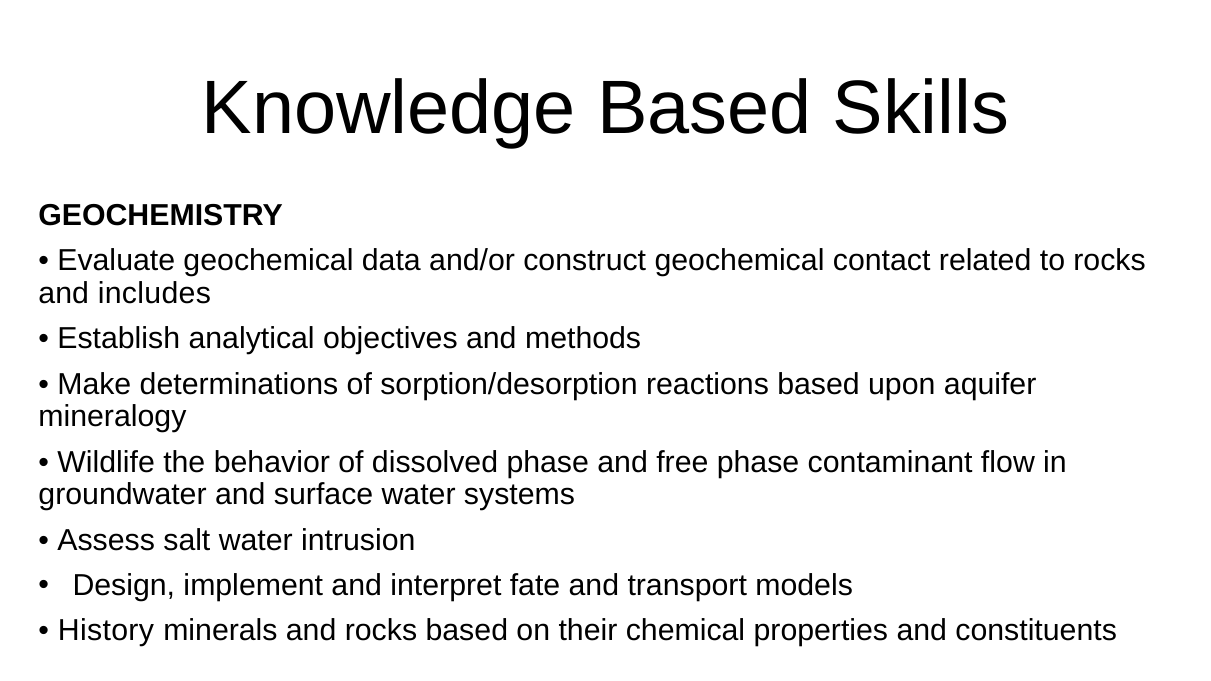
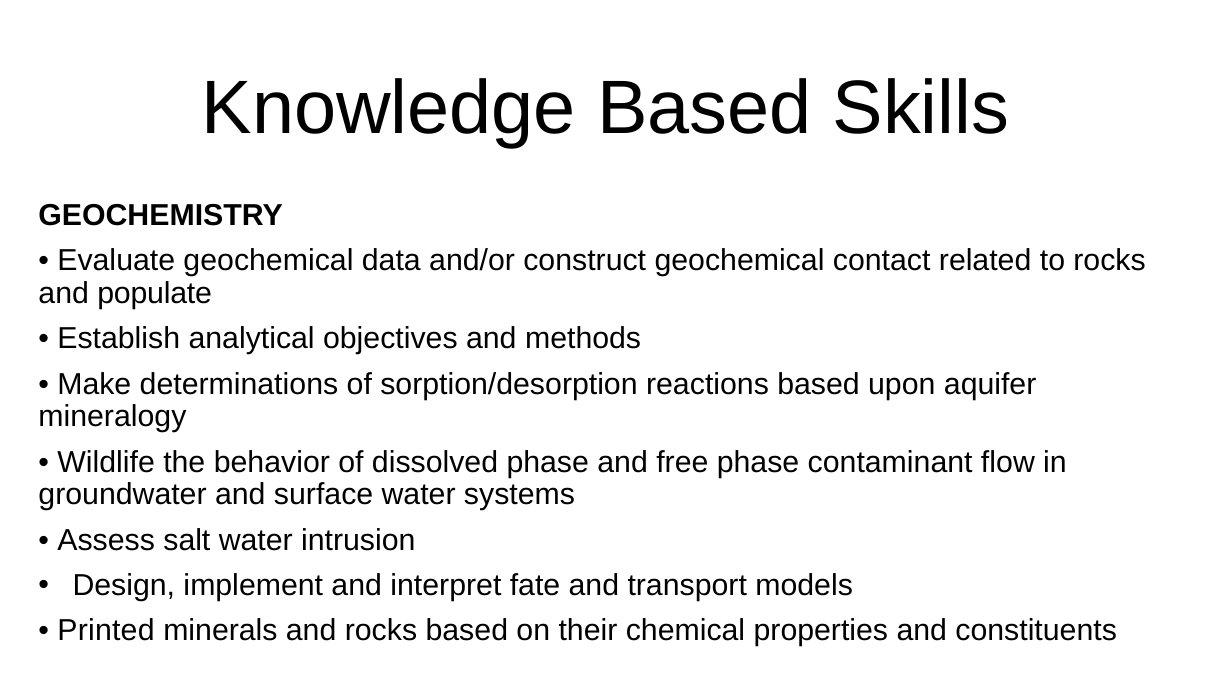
includes: includes -> populate
History: History -> Printed
